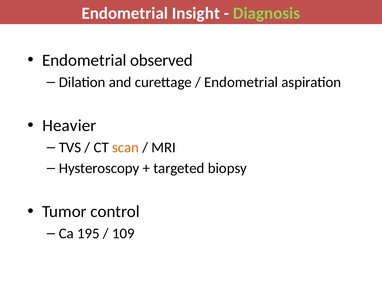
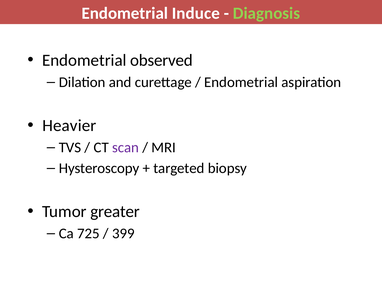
Insight: Insight -> Induce
scan colour: orange -> purple
control: control -> greater
195: 195 -> 725
109: 109 -> 399
